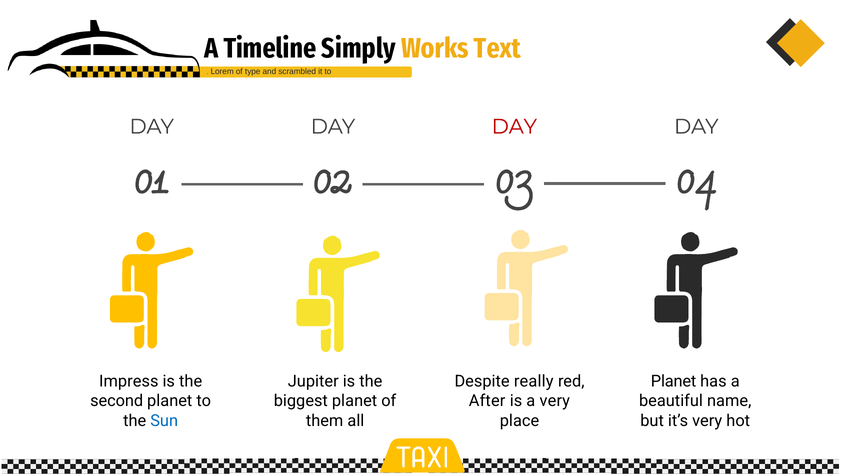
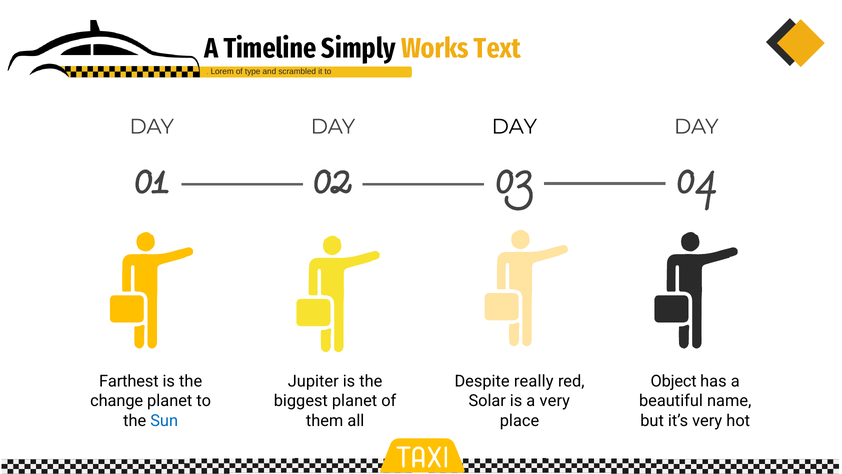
DAY at (514, 127) colour: red -> black
Impress: Impress -> Farthest
Planet at (674, 381): Planet -> Object
second: second -> change
After: After -> Solar
